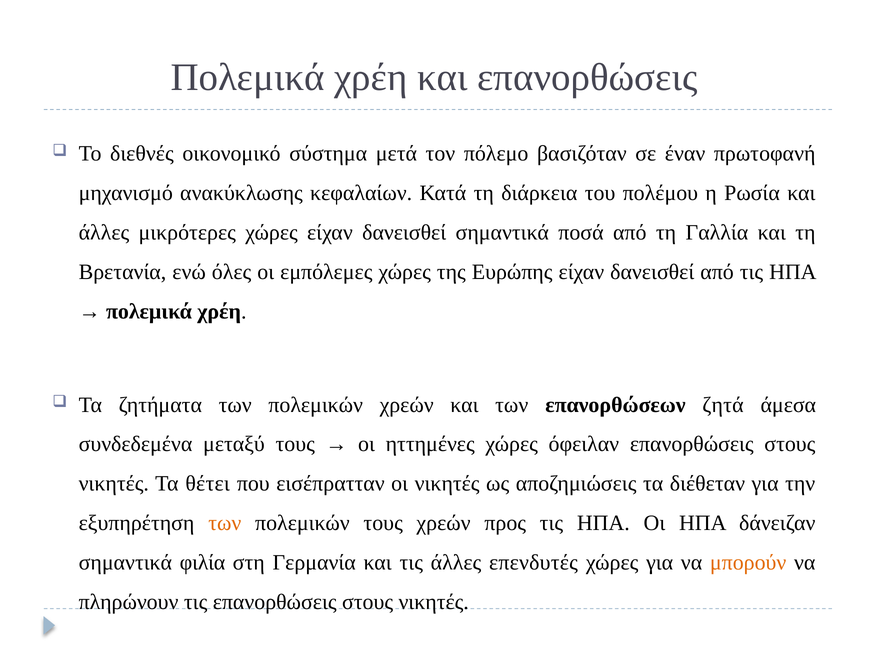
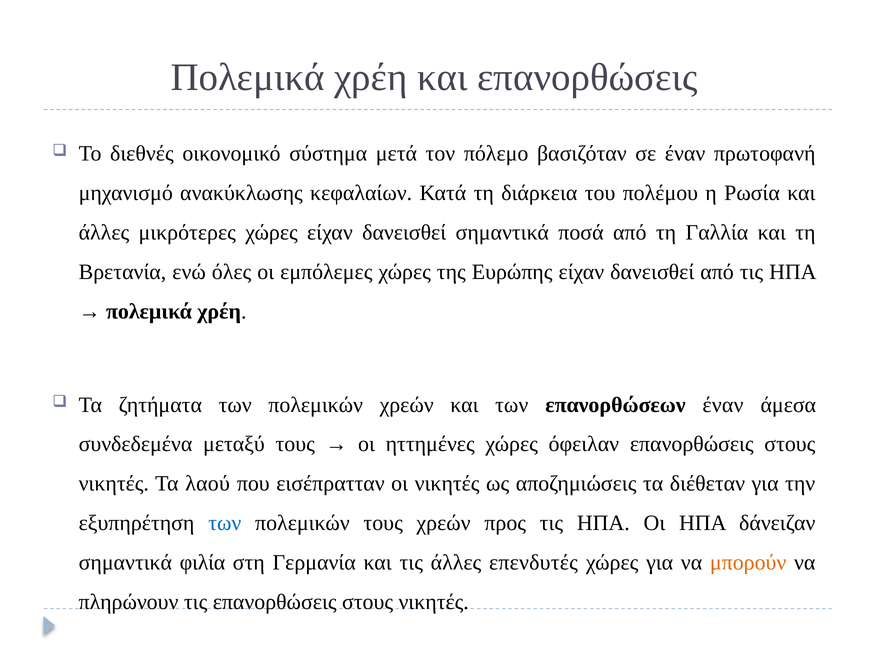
επανορθώσεων ζητά: ζητά -> έναν
θέτει: θέτει -> λαού
των at (225, 523) colour: orange -> blue
